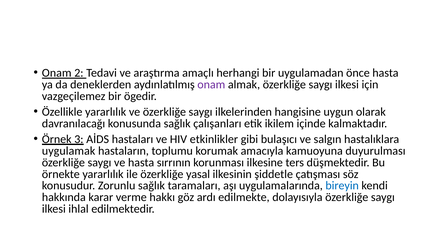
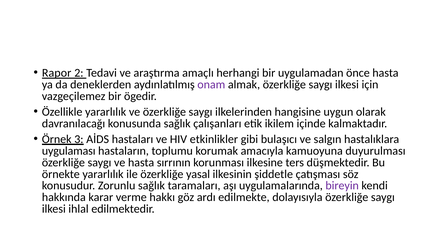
Onam at (57, 73): Onam -> Rapor
uygulamak: uygulamak -> uygulaması
bireyin colour: blue -> purple
